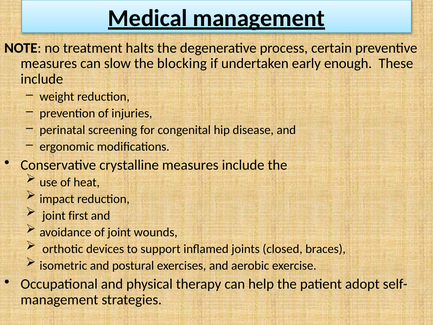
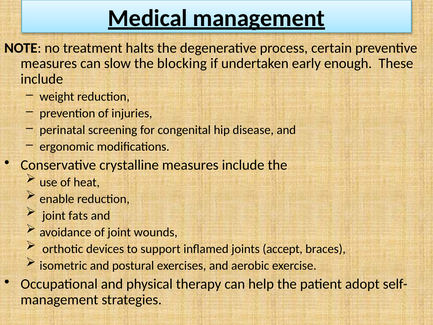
impact: impact -> enable
first: first -> fats
closed: closed -> accept
